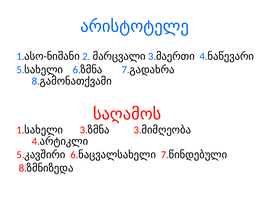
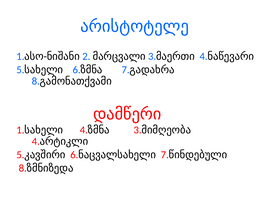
საღამოს: საღამოს -> დამწერი
3 at (84, 130): 3 -> 4
